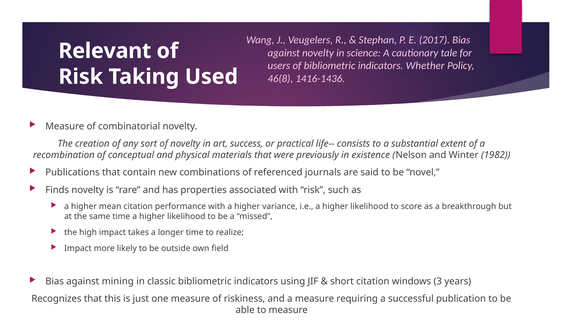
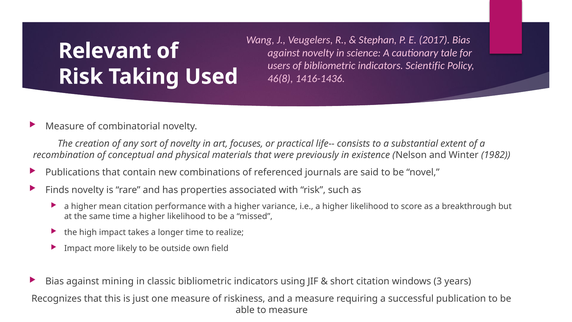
Whether: Whether -> Scientific
success: success -> focuses
